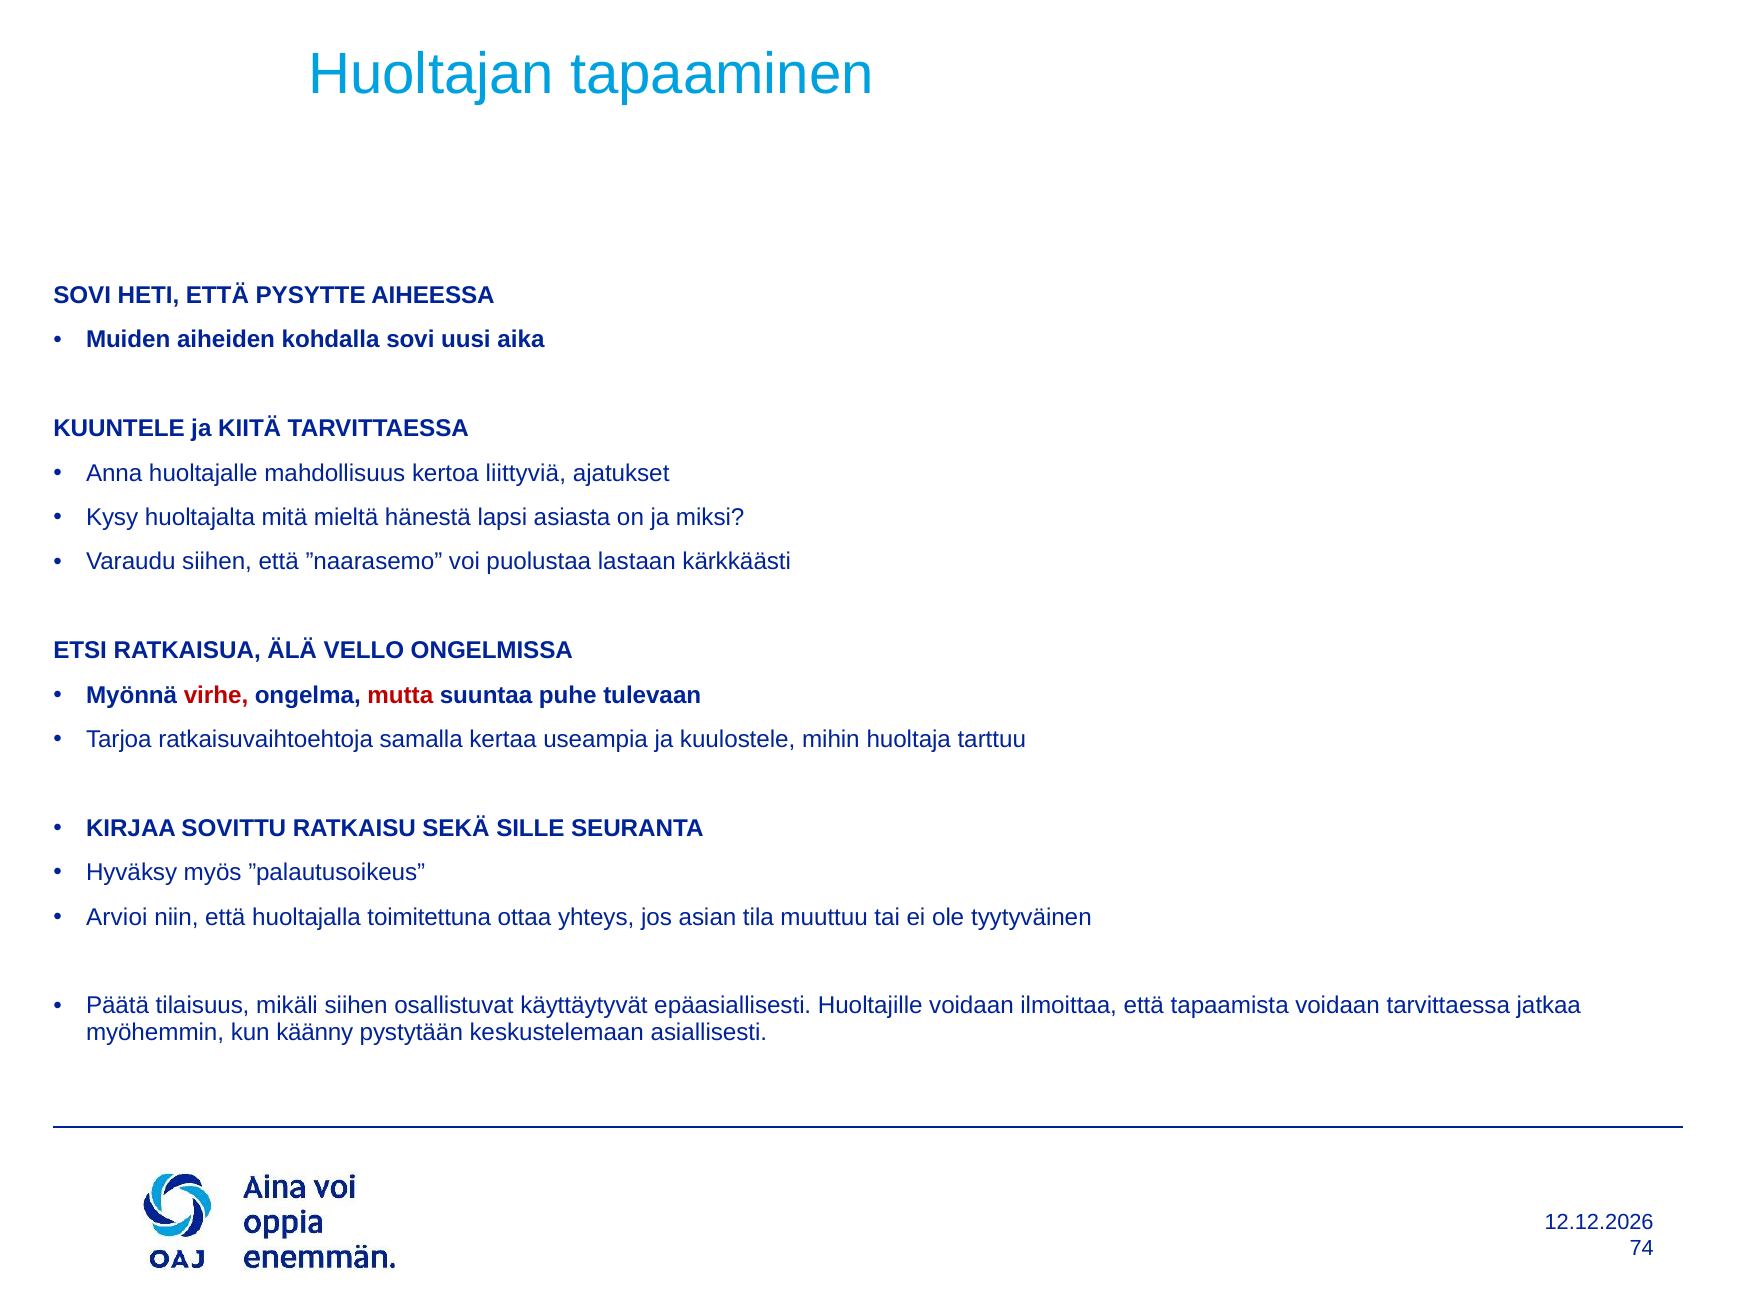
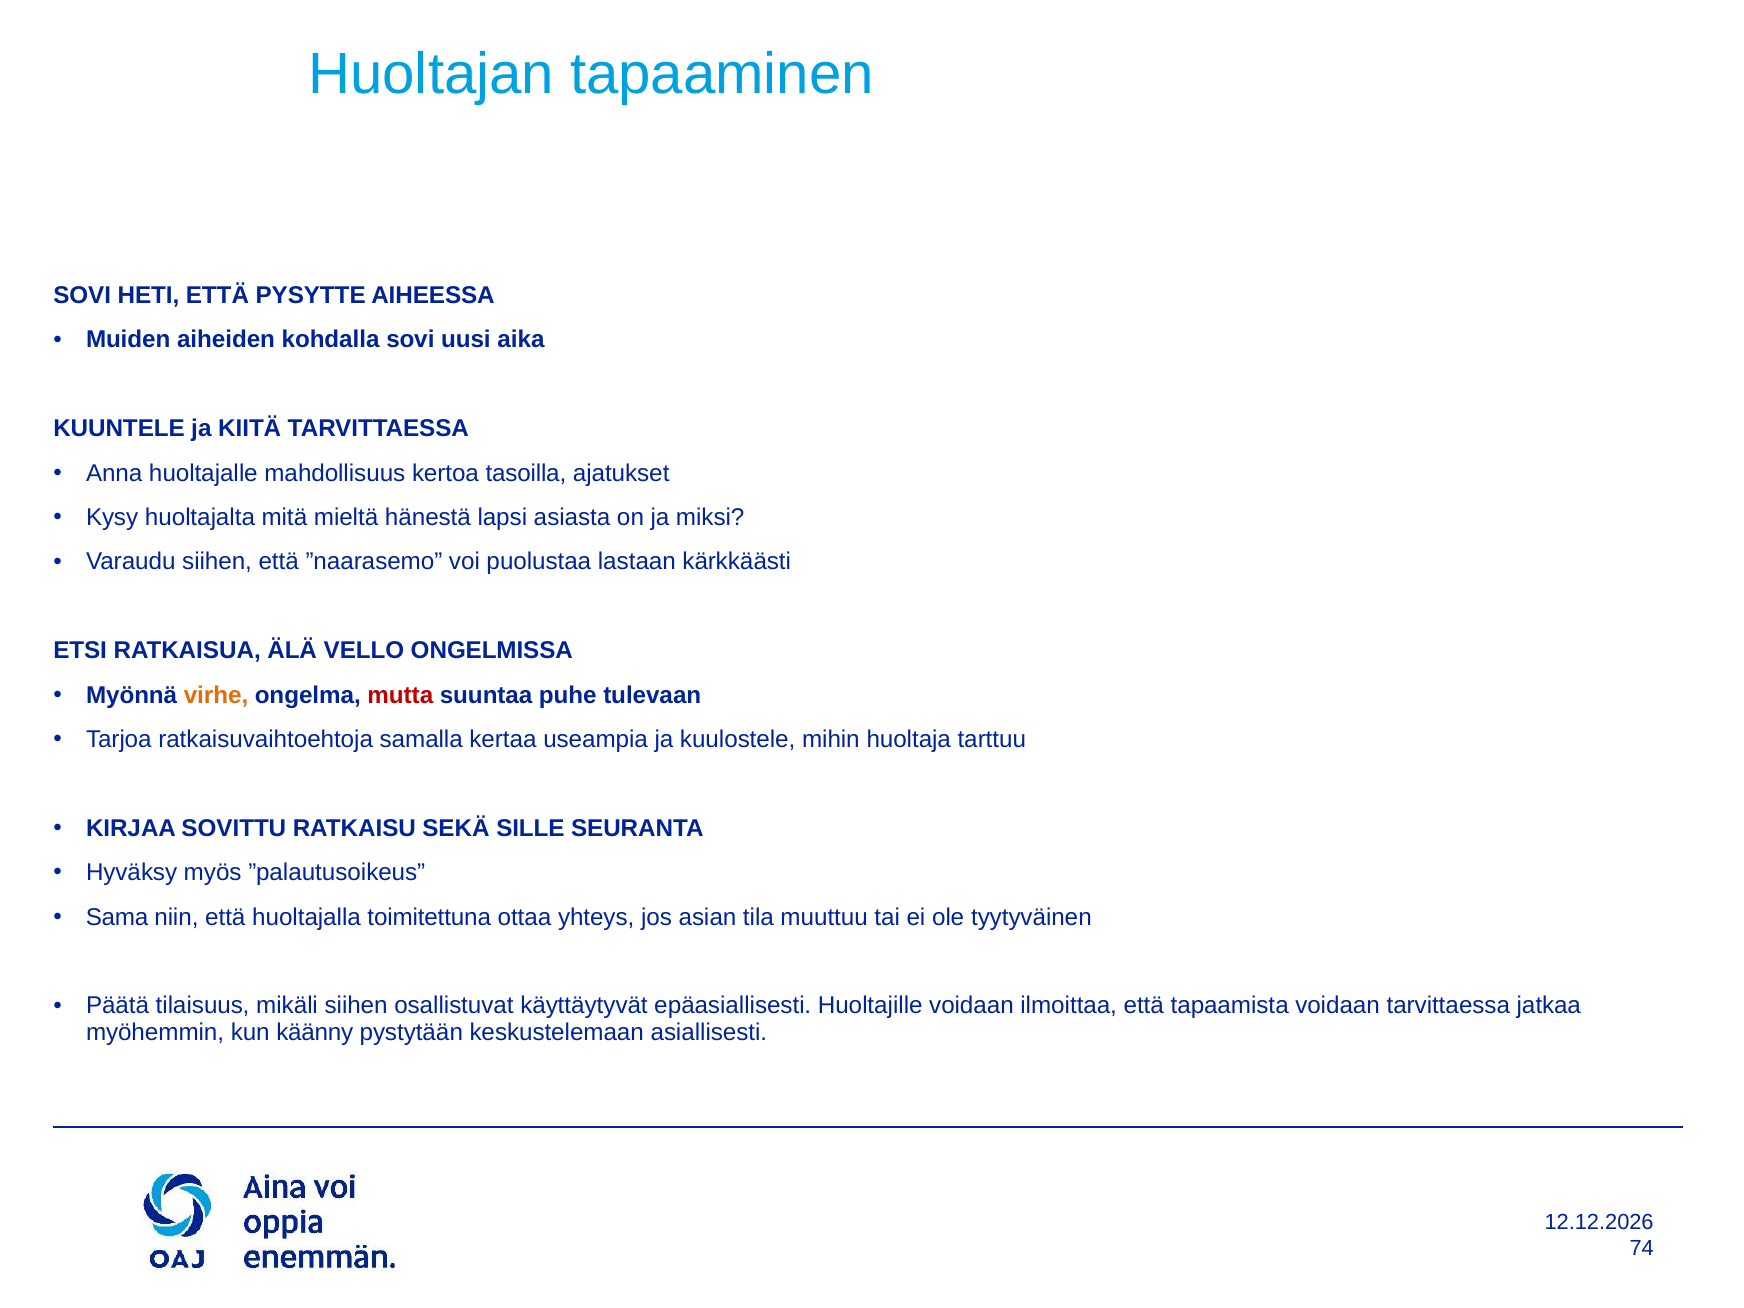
liittyviä: liittyviä -> tasoilla
virhe colour: red -> orange
Arvioi: Arvioi -> Sama
